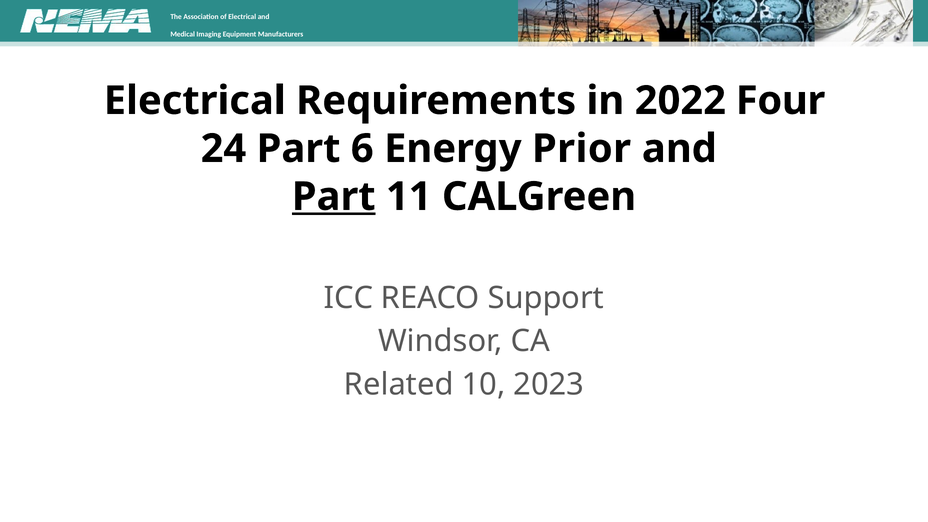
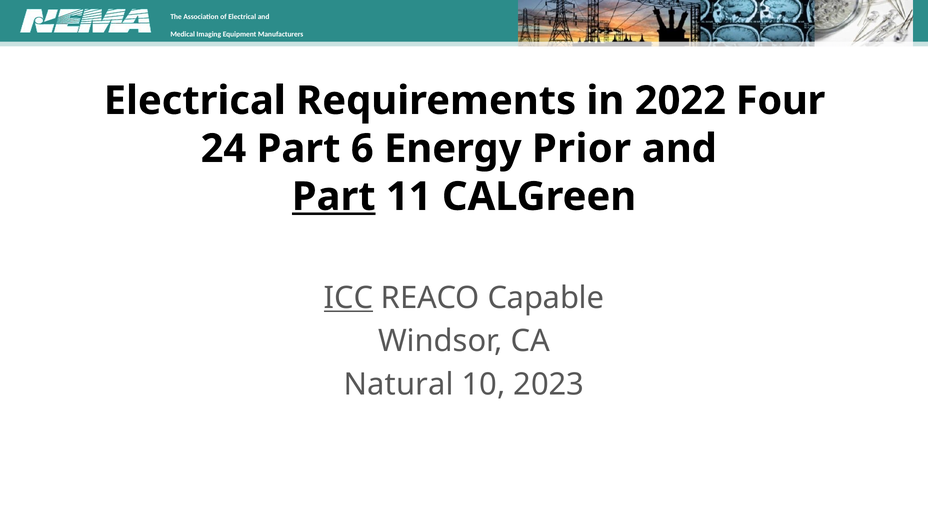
ICC underline: none -> present
Support: Support -> Capable
Related: Related -> Natural
